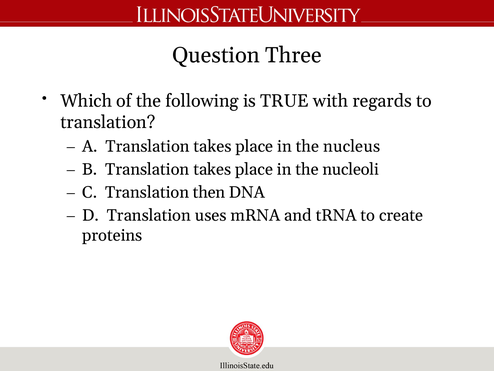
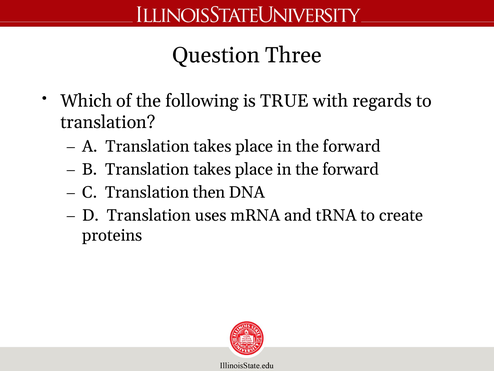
nucleus at (352, 146): nucleus -> forward
nucleoli at (351, 169): nucleoli -> forward
